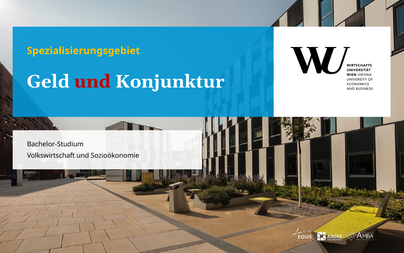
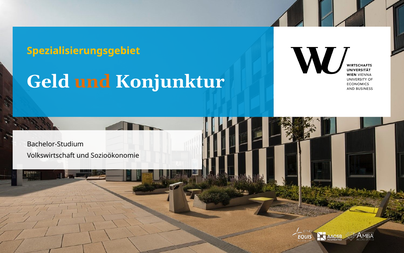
und at (92, 81) colour: red -> orange
